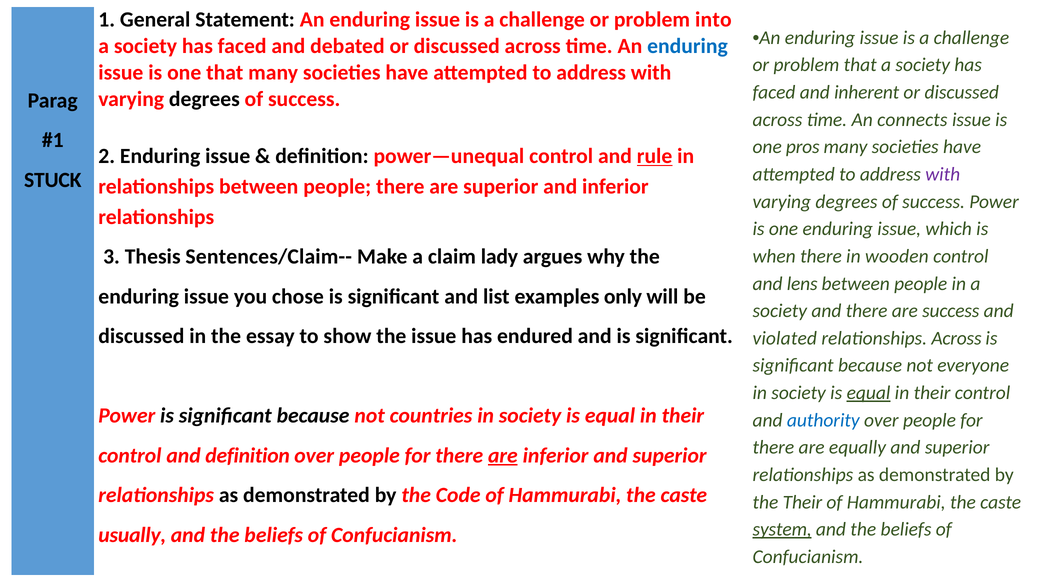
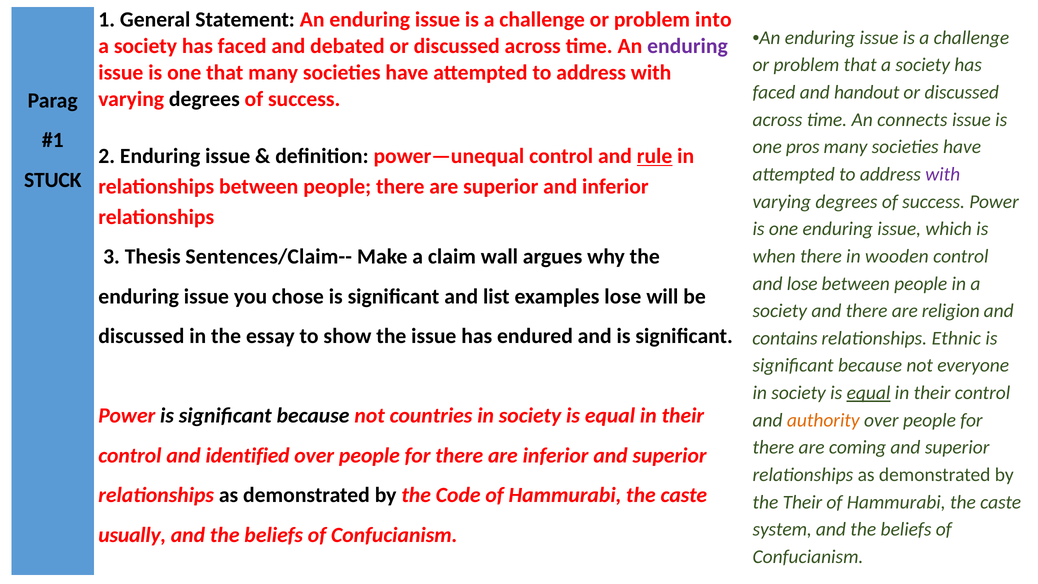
enduring at (687, 46) colour: blue -> purple
inherent: inherent -> handout
lady: lady -> wall
and lens: lens -> lose
examples only: only -> lose
are success: success -> religion
violated: violated -> contains
relationships Across: Across -> Ethnic
authority colour: blue -> orange
equally: equally -> coming
and definition: definition -> identified
are at (503, 455) underline: present -> none
system underline: present -> none
